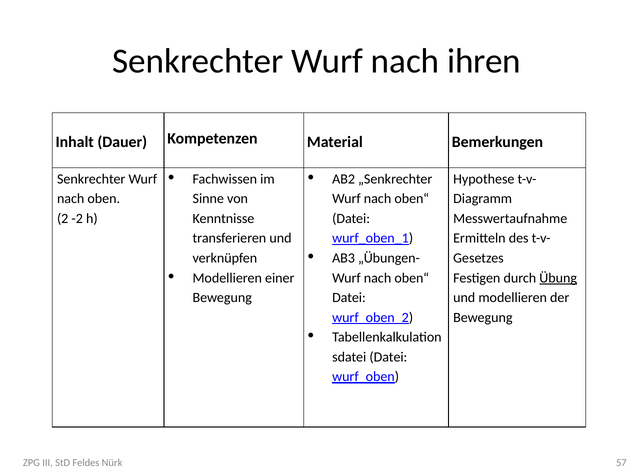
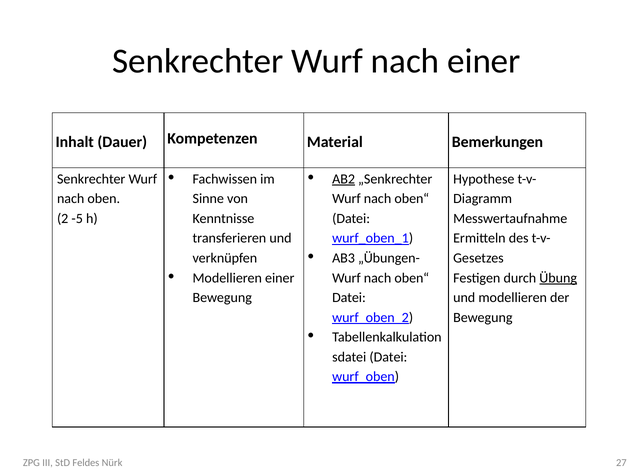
nach ihren: ihren -> einer
AB2 underline: none -> present
-2: -2 -> -5
57: 57 -> 27
